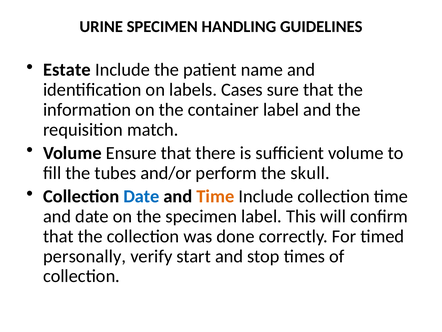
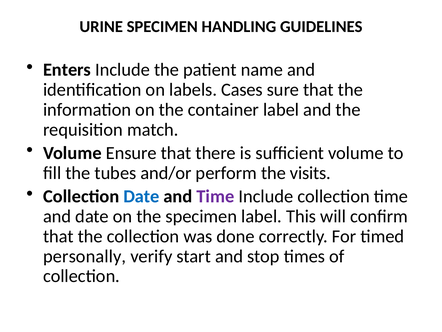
Estate: Estate -> Enters
skull: skull -> visits
Time at (215, 196) colour: orange -> purple
